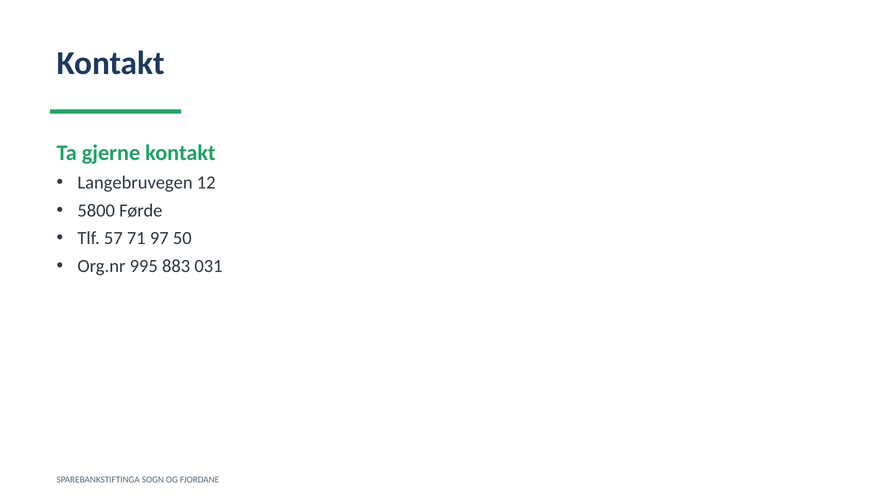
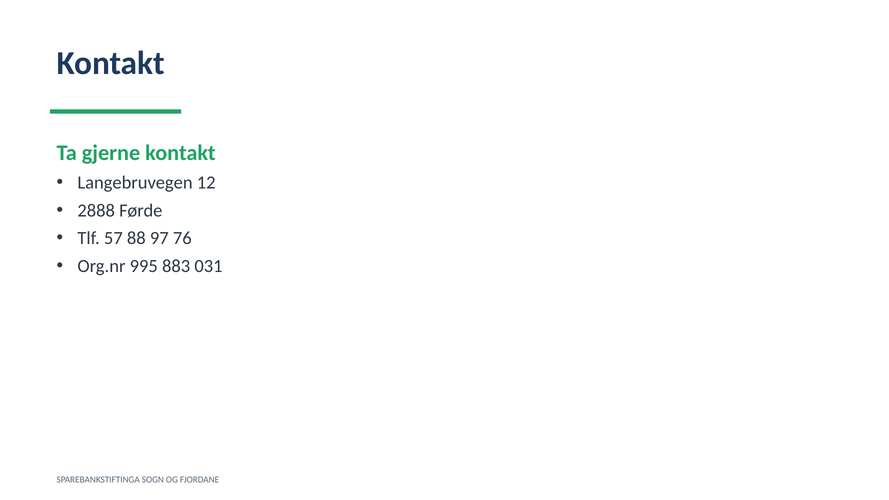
5800: 5800 -> 2888
71: 71 -> 88
50: 50 -> 76
